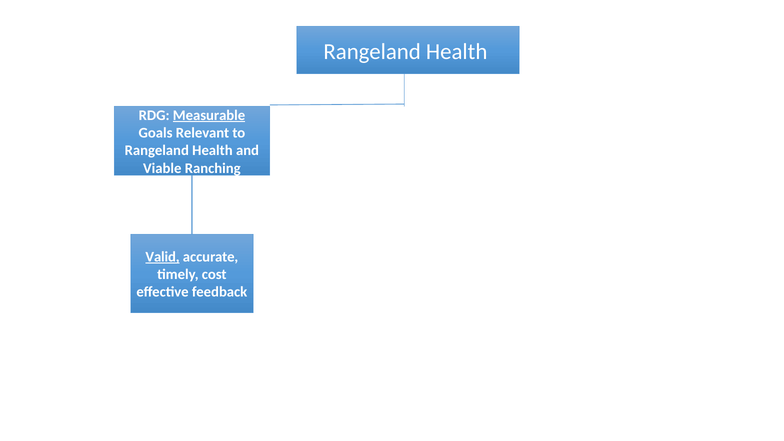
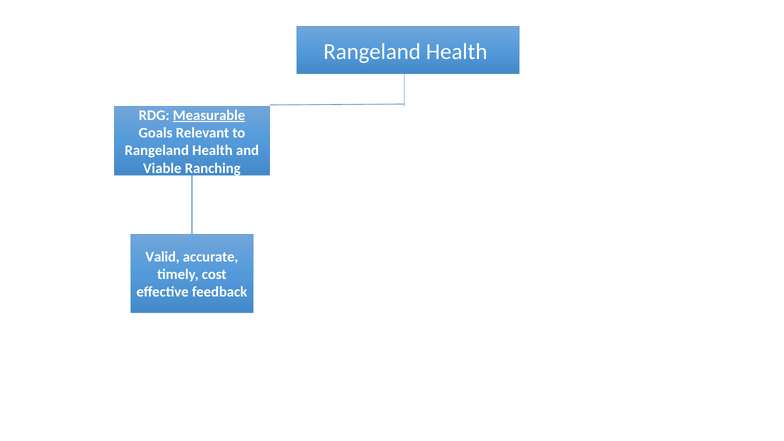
Valid underline: present -> none
